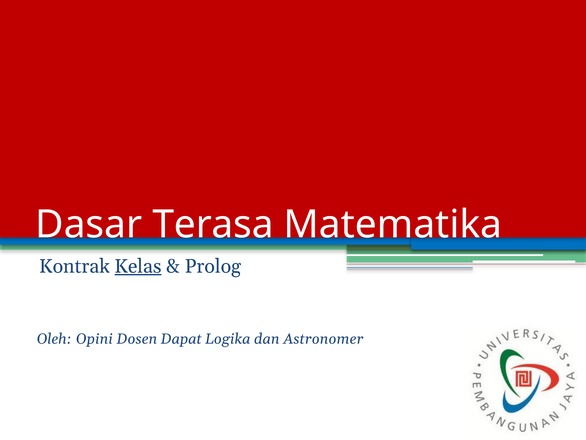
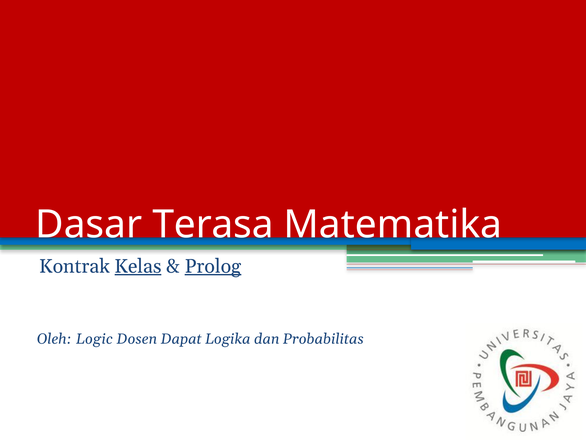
Prolog underline: none -> present
Opini: Opini -> Logic
Astronomer: Astronomer -> Probabilitas
